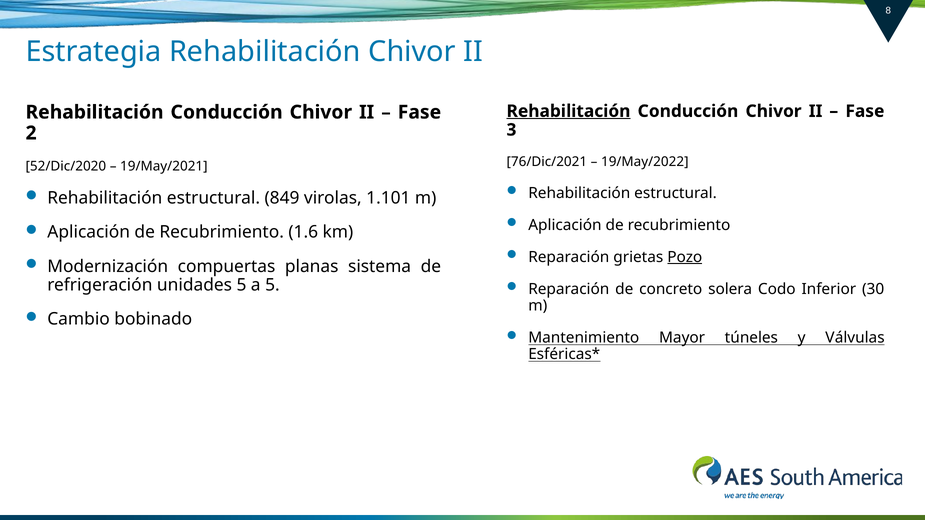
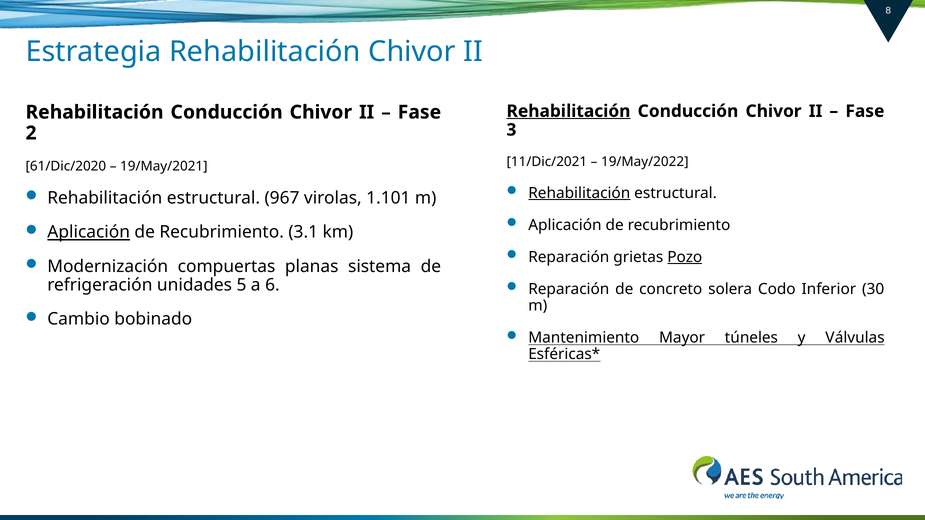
76/Dic/2021: 76/Dic/2021 -> 11/Dic/2021
52/Dic/2020: 52/Dic/2020 -> 61/Dic/2020
Rehabilitación at (579, 193) underline: none -> present
849: 849 -> 967
Aplicación at (89, 232) underline: none -> present
1.6: 1.6 -> 3.1
a 5: 5 -> 6
